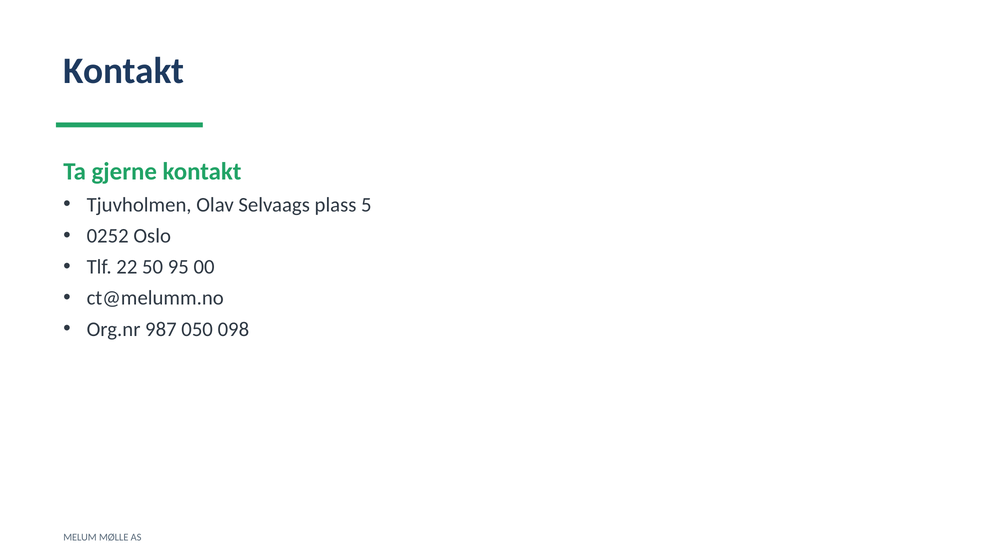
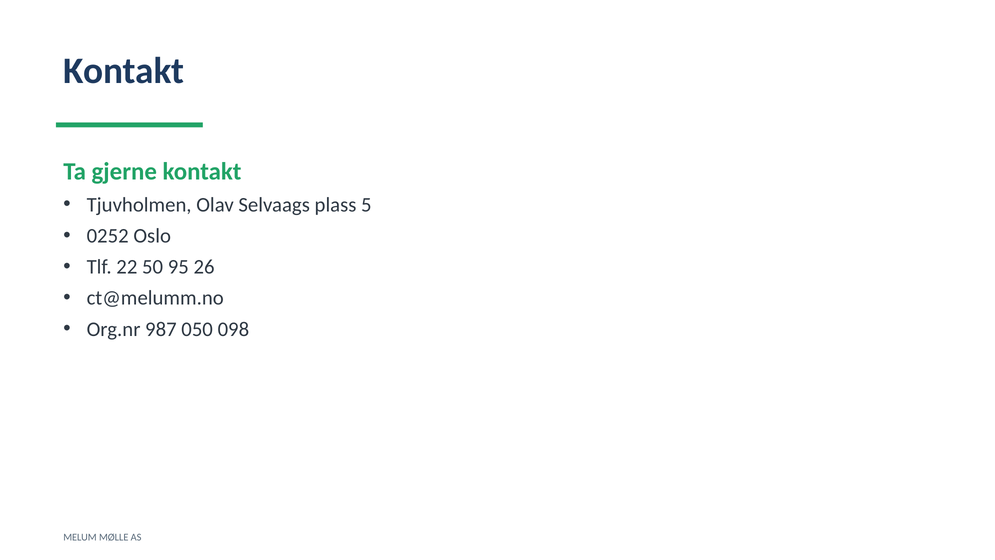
00: 00 -> 26
